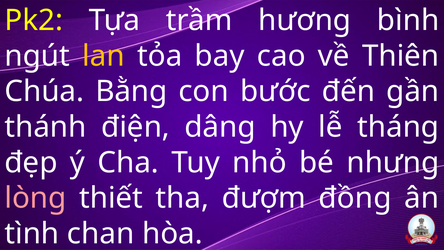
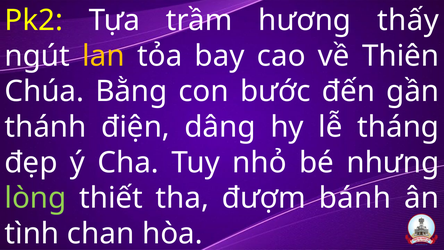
bình: bình -> thấy
lòng colour: pink -> light green
đồng: đồng -> bánh
